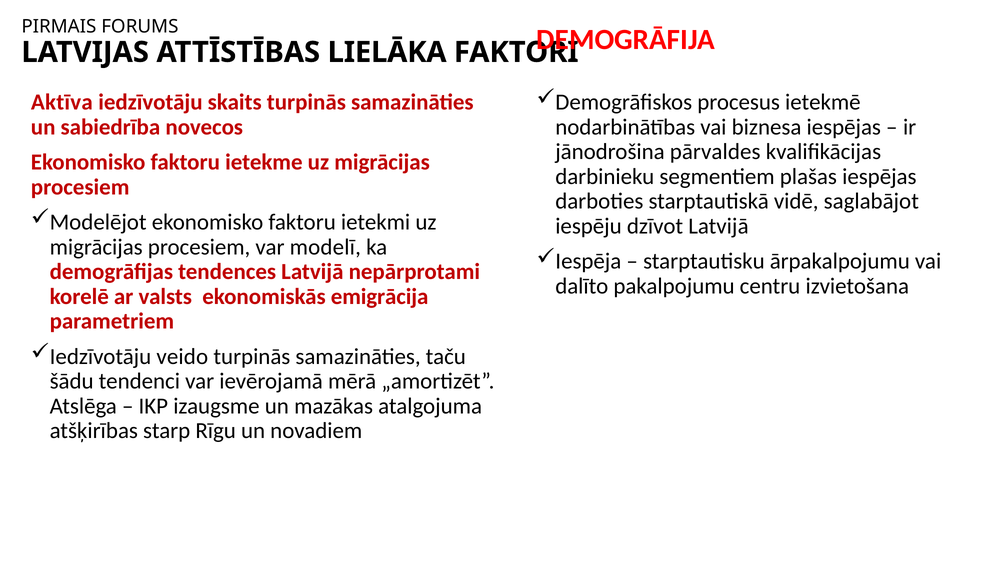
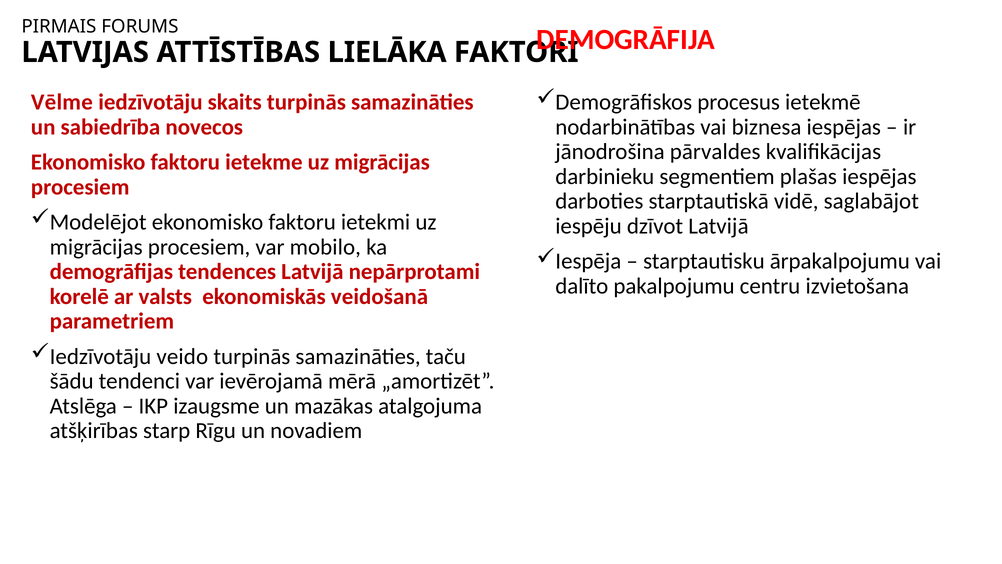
Aktīva: Aktīva -> Vēlme
modelī: modelī -> mobilo
emigrācija: emigrācija -> veidošanā
